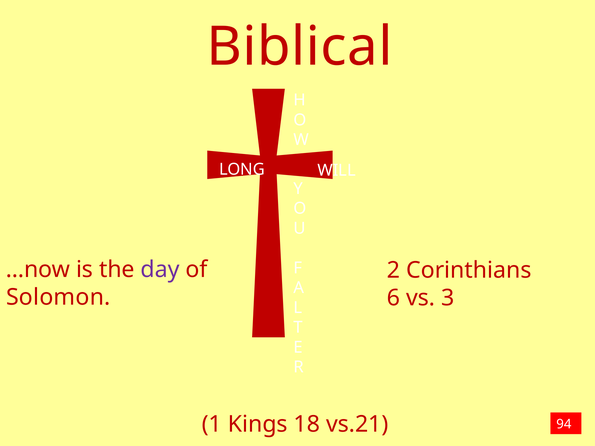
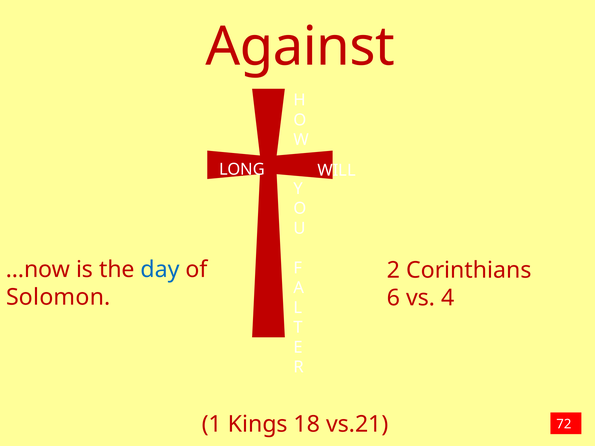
Biblical: Biblical -> Against
day colour: purple -> blue
3: 3 -> 4
94: 94 -> 72
